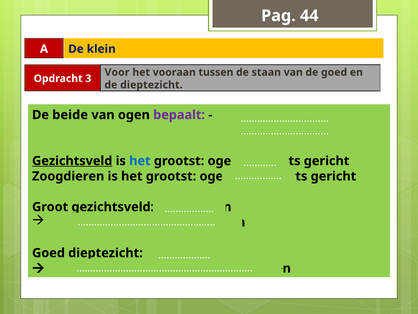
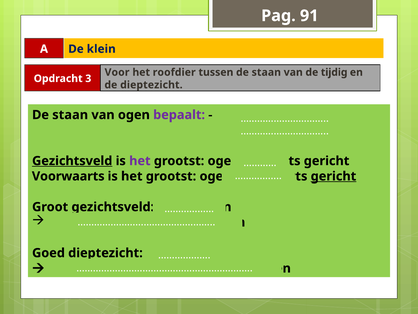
44: 44 -> 91
vooraan: vooraan -> roofdier
de goed: goed -> tijdig
beide at (70, 115): beide -> staan
het at (140, 161) colour: blue -> purple
Zoogdieren at (68, 176): Zoogdieren -> Voorwaarts
gericht at (333, 176) underline: none -> present
